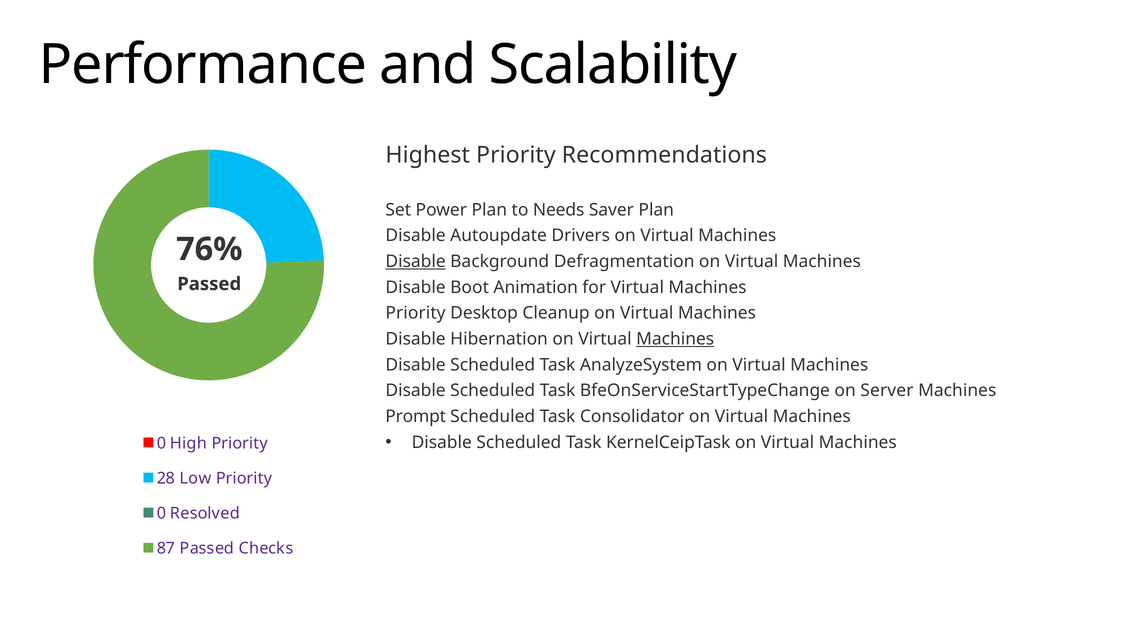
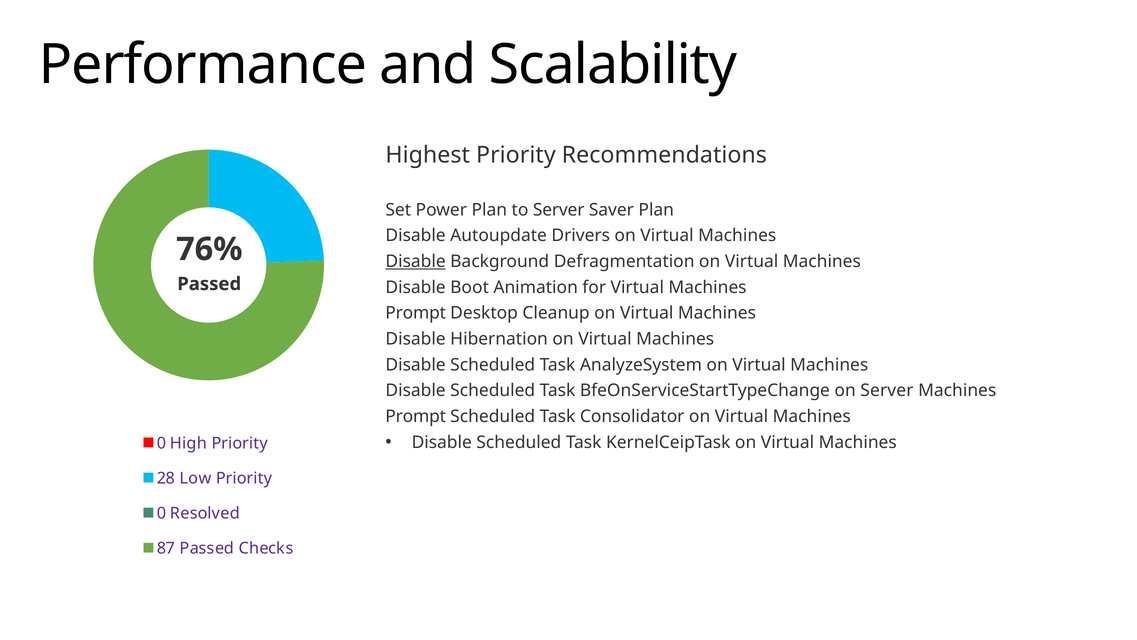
to Needs: Needs -> Server
Priority at (416, 313): Priority -> Prompt
Machines at (675, 339) underline: present -> none
